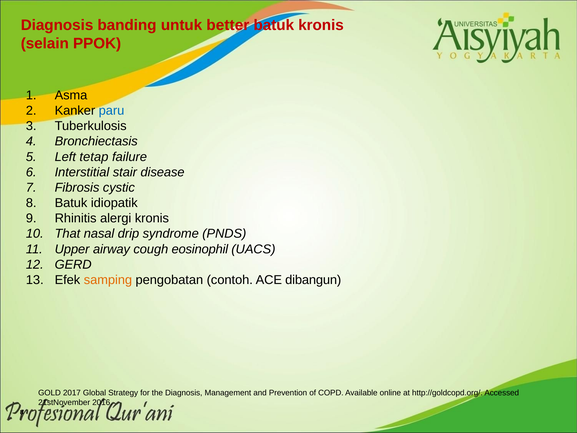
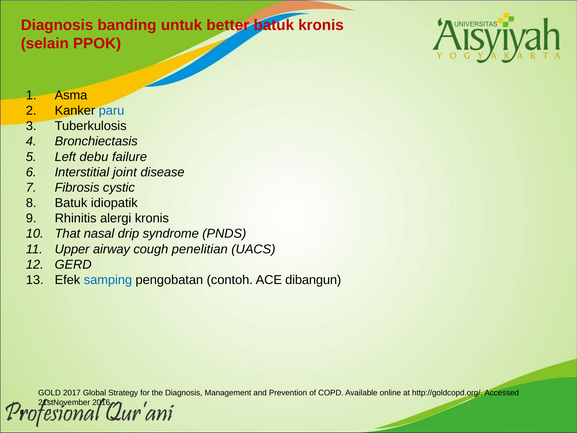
tetap: tetap -> debu
stair: stair -> joint
eosinophil: eosinophil -> penelitian
samping colour: orange -> blue
